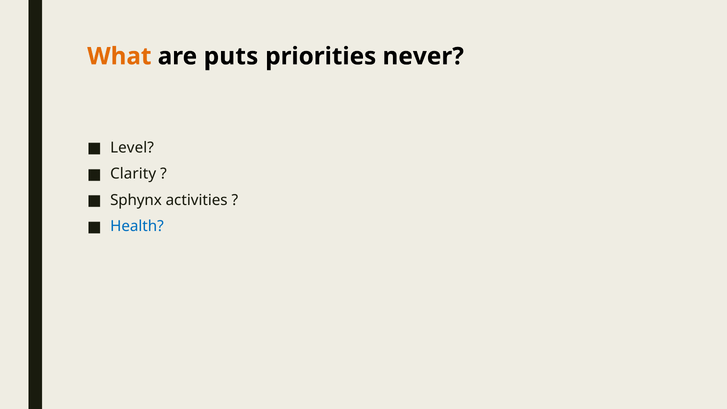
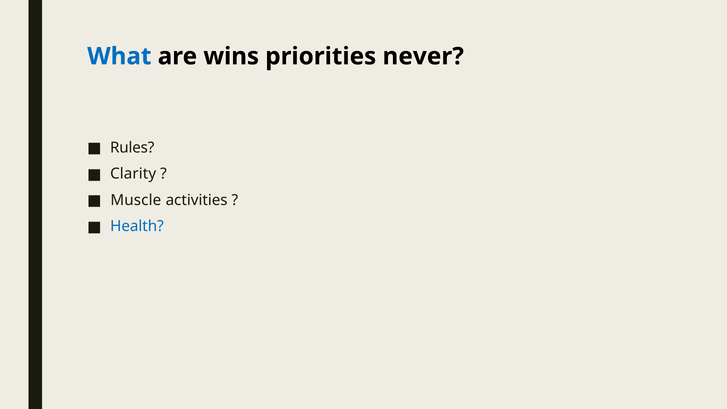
What colour: orange -> blue
puts: puts -> wins
Level: Level -> Rules
Sphynx: Sphynx -> Muscle
